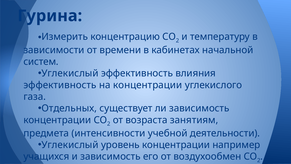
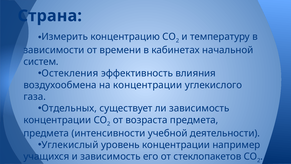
Гурина: Гурина -> Страна
Углекислый at (70, 73): Углекислый -> Остекления
эффективность at (60, 85): эффективность -> воздухообмена
возраста занятиям: занятиям -> предмета
воздухообмен: воздухообмен -> стеклопакетов
